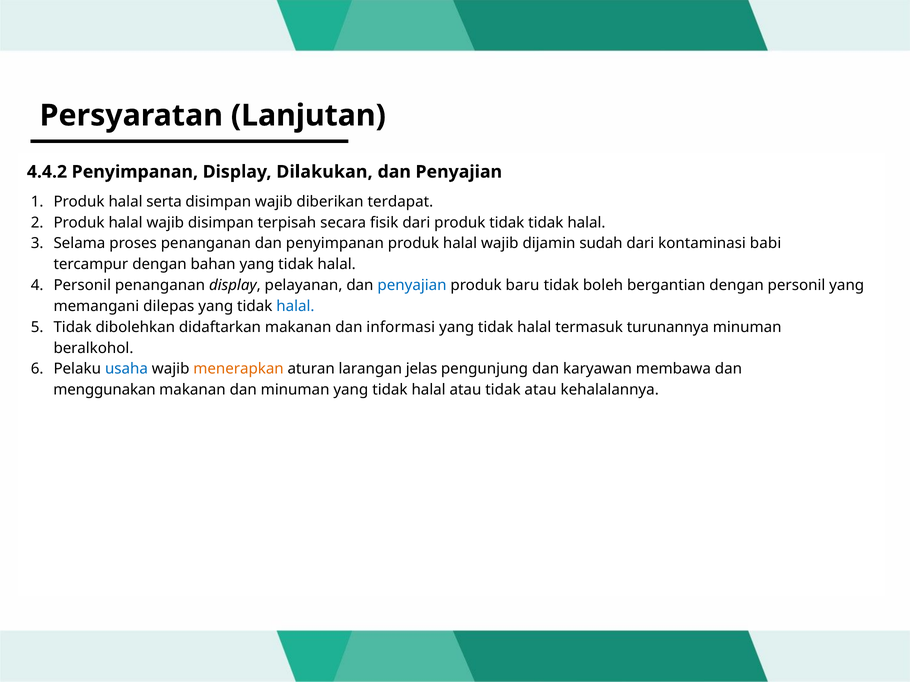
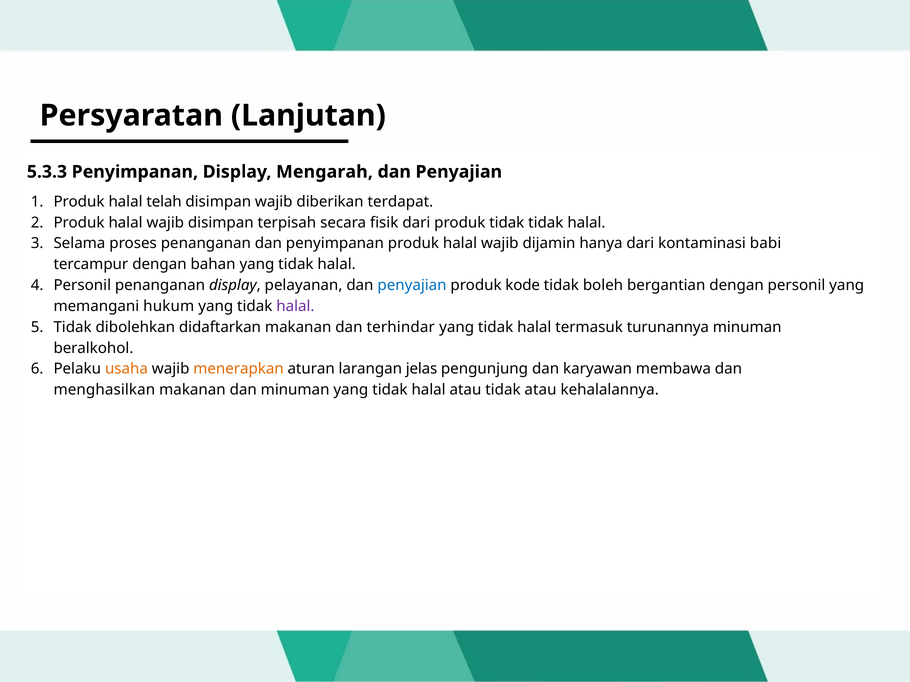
4.4.2: 4.4.2 -> 5.3.3
Dilakukan: Dilakukan -> Mengarah
serta: serta -> telah
sudah: sudah -> hanya
baru: baru -> kode
dilepas: dilepas -> hukum
halal at (295, 306) colour: blue -> purple
informasi: informasi -> terhindar
usaha colour: blue -> orange
menggunakan: menggunakan -> menghasilkan
